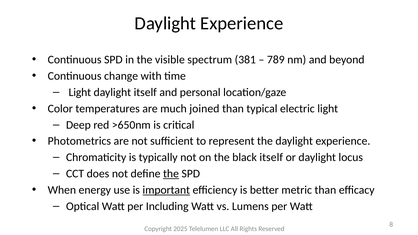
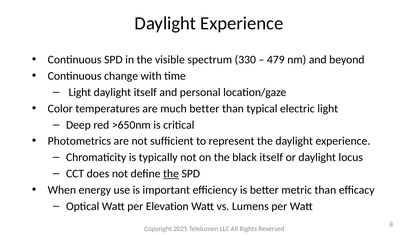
381: 381 -> 330
789: 789 -> 479
much joined: joined -> better
important underline: present -> none
Including: Including -> Elevation
